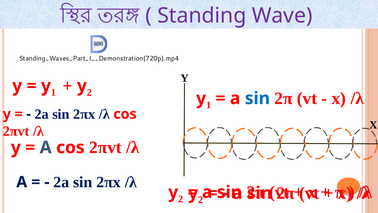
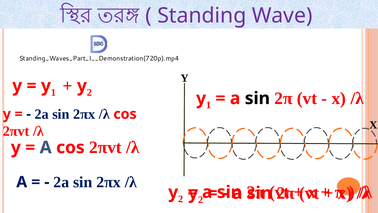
sin at (257, 98) colour: blue -> black
